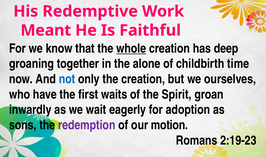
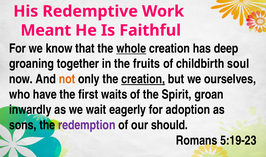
alone: alone -> fruits
time: time -> soul
not colour: blue -> orange
creation at (143, 79) underline: none -> present
motion: motion -> should
2:19-23: 2:19-23 -> 5:19-23
